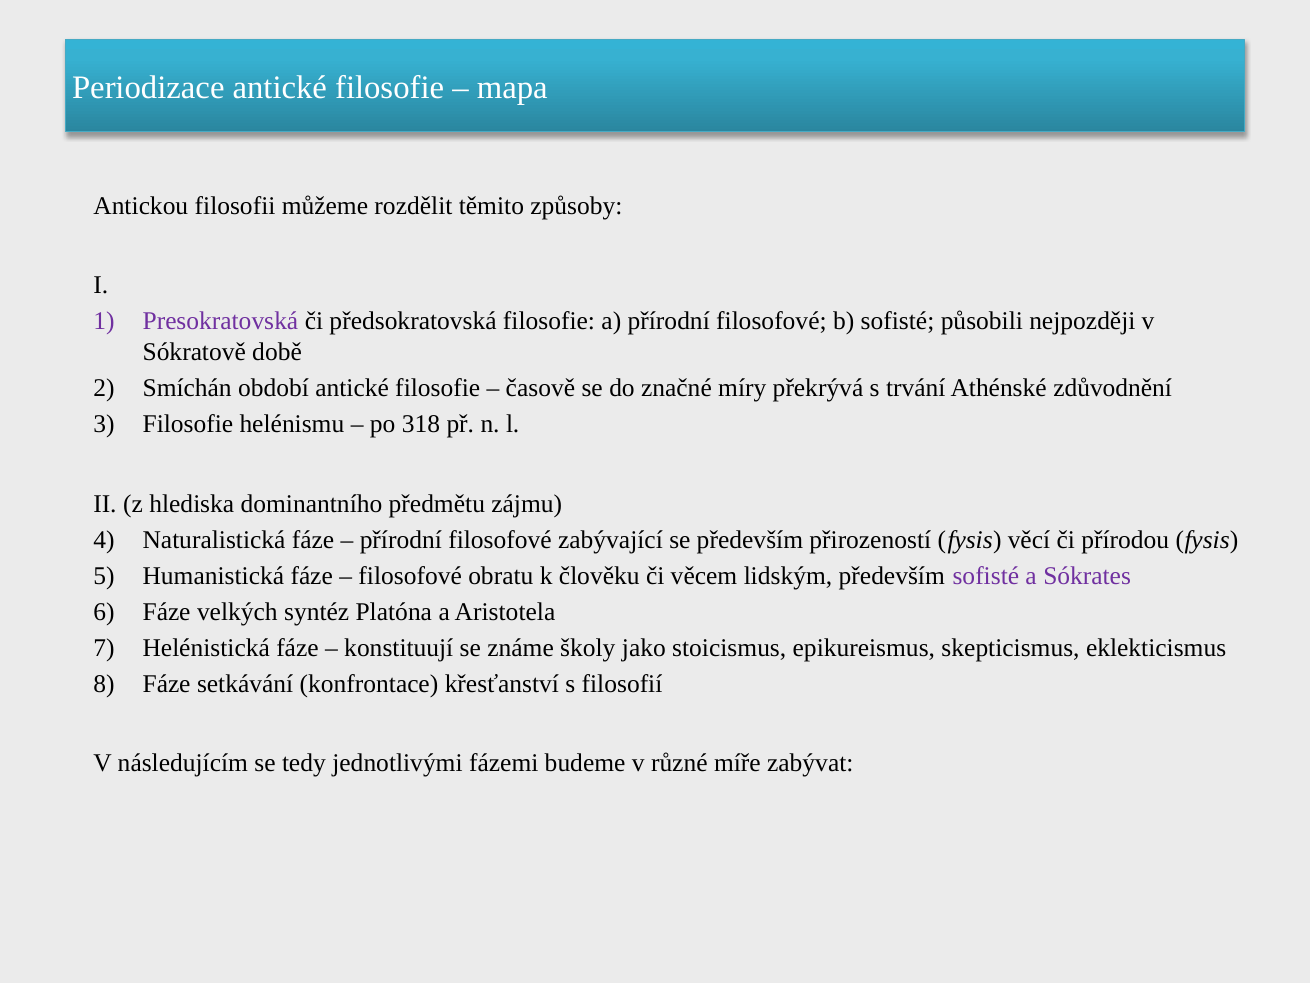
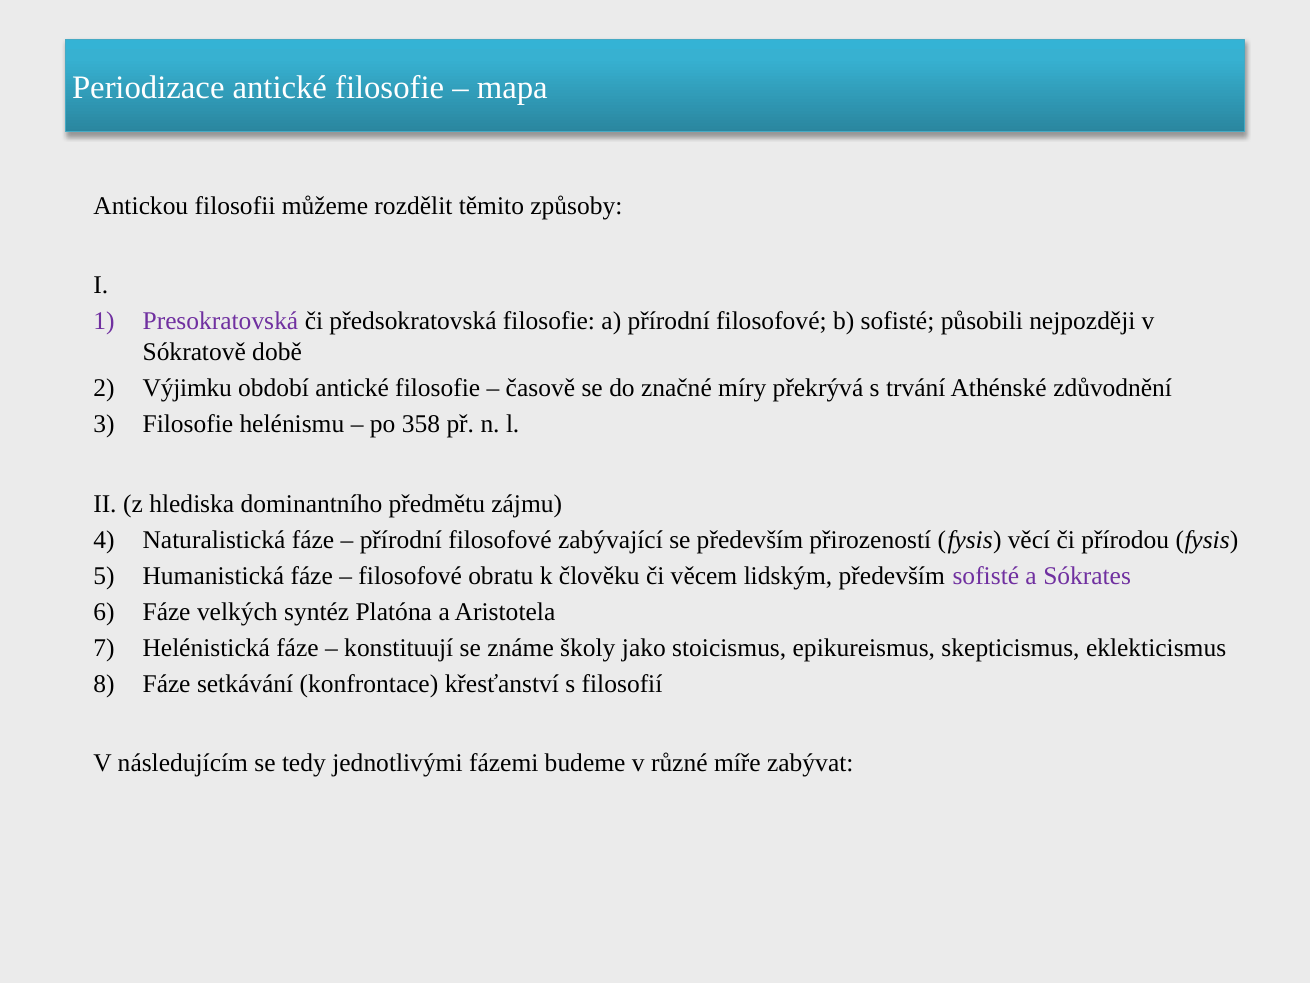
Smíchán: Smíchán -> Výjimku
318: 318 -> 358
